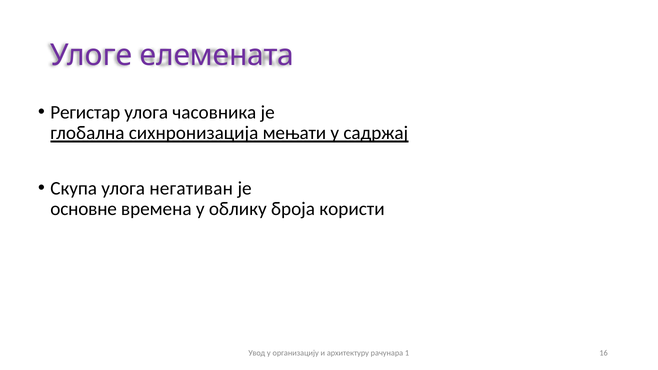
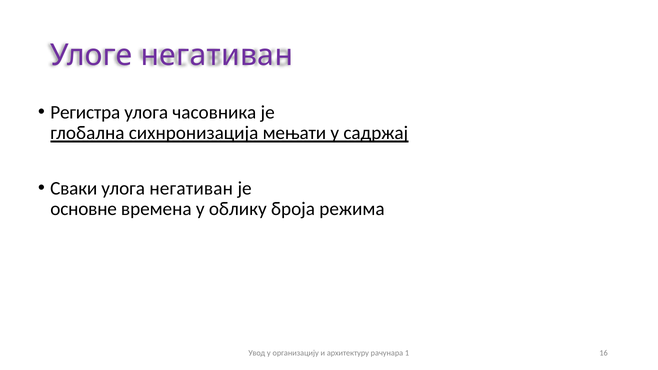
Улоге елемената: елемената -> негативан
Регистар: Регистар -> Регистра
Скупа: Скупа -> Сваки
користи: користи -> режима
